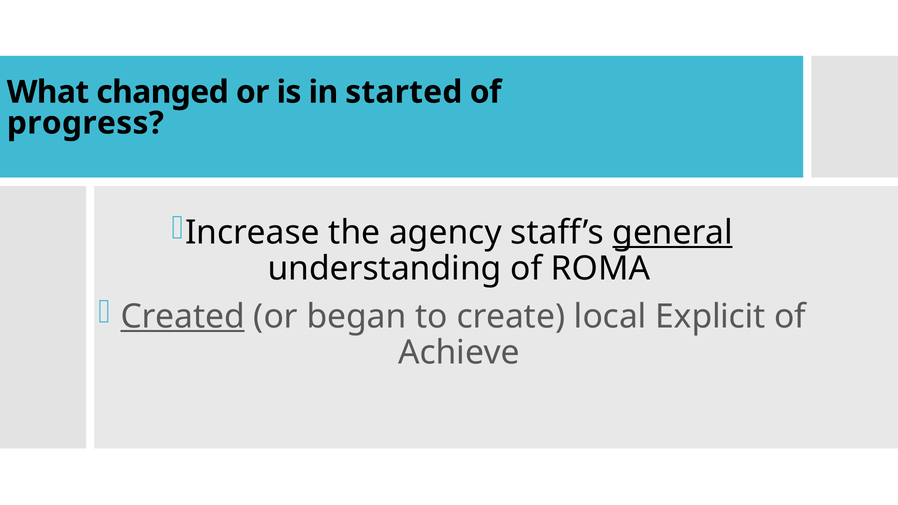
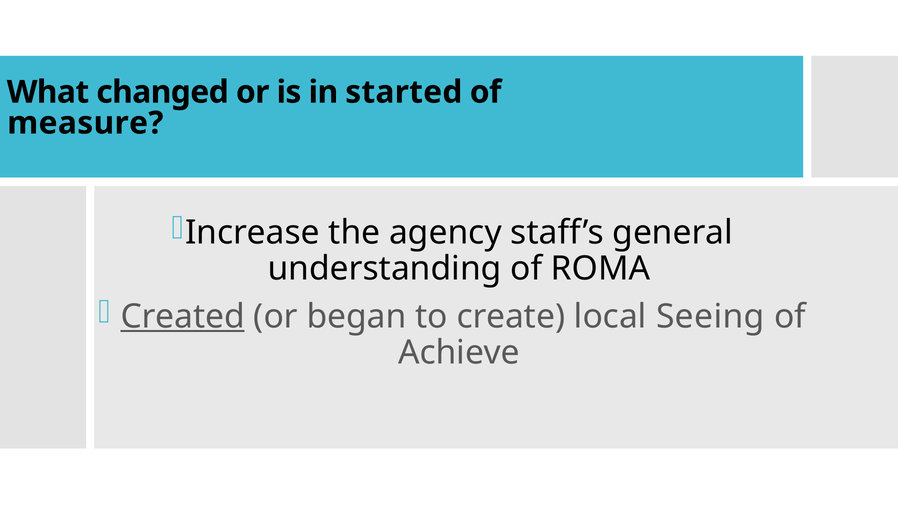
progress: progress -> measure
general underline: present -> none
Explicit: Explicit -> Seeing
